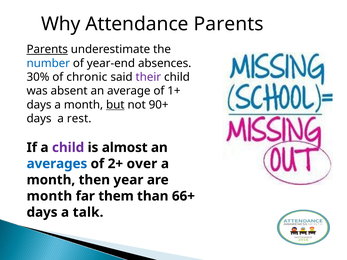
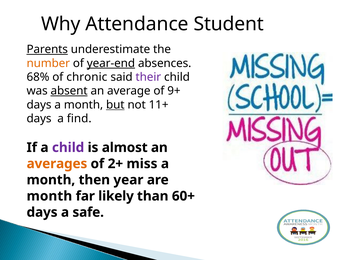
Attendance Parents: Parents -> Student
number colour: blue -> orange
year-end underline: none -> present
30%: 30% -> 68%
absent underline: none -> present
1+: 1+ -> 9+
90+: 90+ -> 11+
rest: rest -> find
averages colour: blue -> orange
over: over -> miss
them: them -> likely
66+: 66+ -> 60+
talk: talk -> safe
